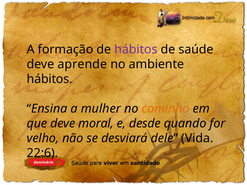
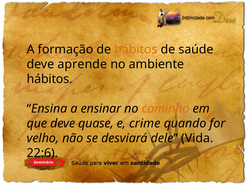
hábitos at (136, 49) colour: purple -> orange
mulher: mulher -> ensinar
moral: moral -> quase
desde: desde -> crime
